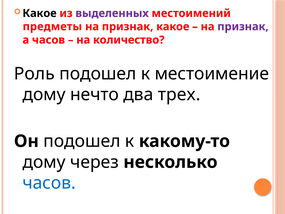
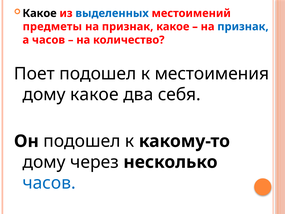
выделенных colour: purple -> blue
признак at (243, 27) colour: purple -> blue
Роль: Роль -> Поет
местоимение: местоимение -> местоимения
дому нечто: нечто -> какое
трех: трех -> себя
